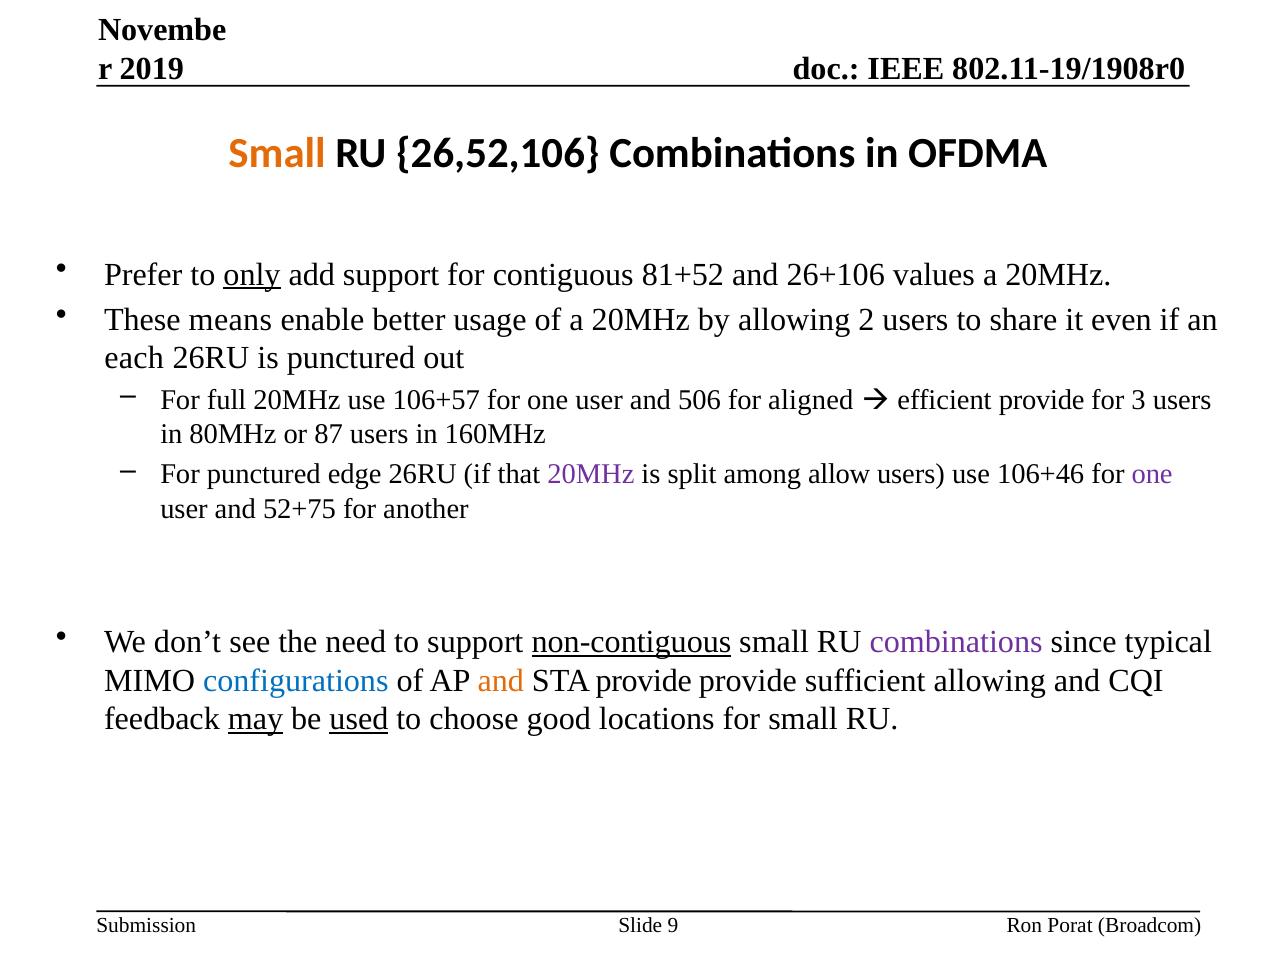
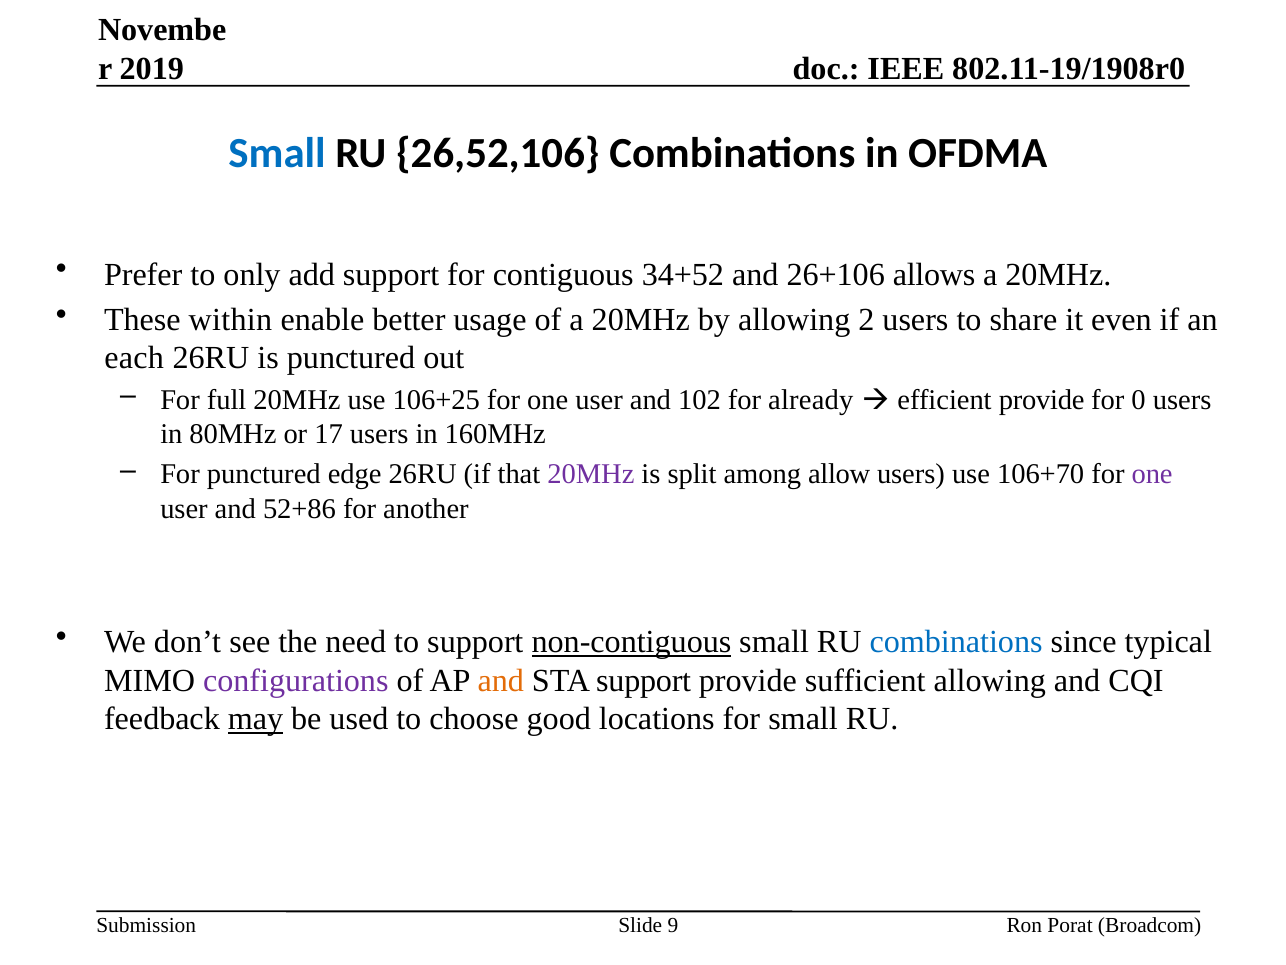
Small at (277, 153) colour: orange -> blue
only underline: present -> none
81+52: 81+52 -> 34+52
values: values -> allows
means: means -> within
106+57: 106+57 -> 106+25
506: 506 -> 102
aligned: aligned -> already
3: 3 -> 0
87: 87 -> 17
106+46: 106+46 -> 106+70
52+75: 52+75 -> 52+86
combinations at (956, 642) colour: purple -> blue
configurations colour: blue -> purple
STA provide: provide -> support
used underline: present -> none
